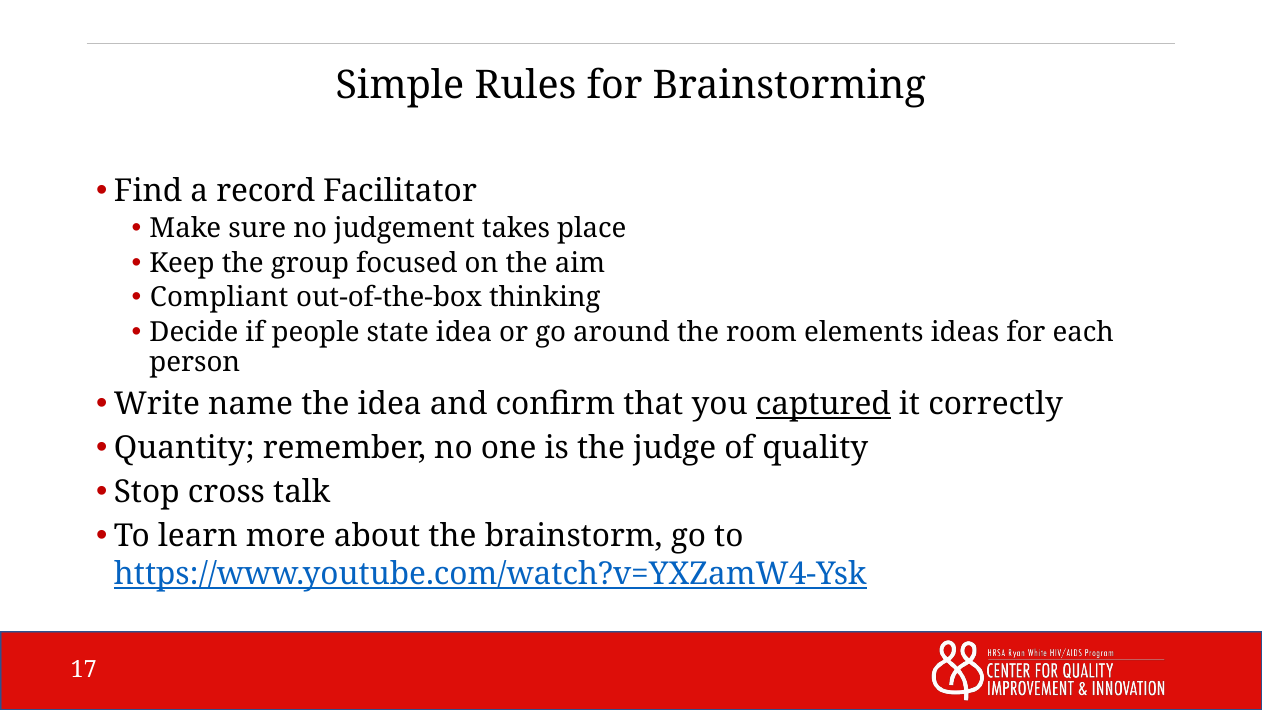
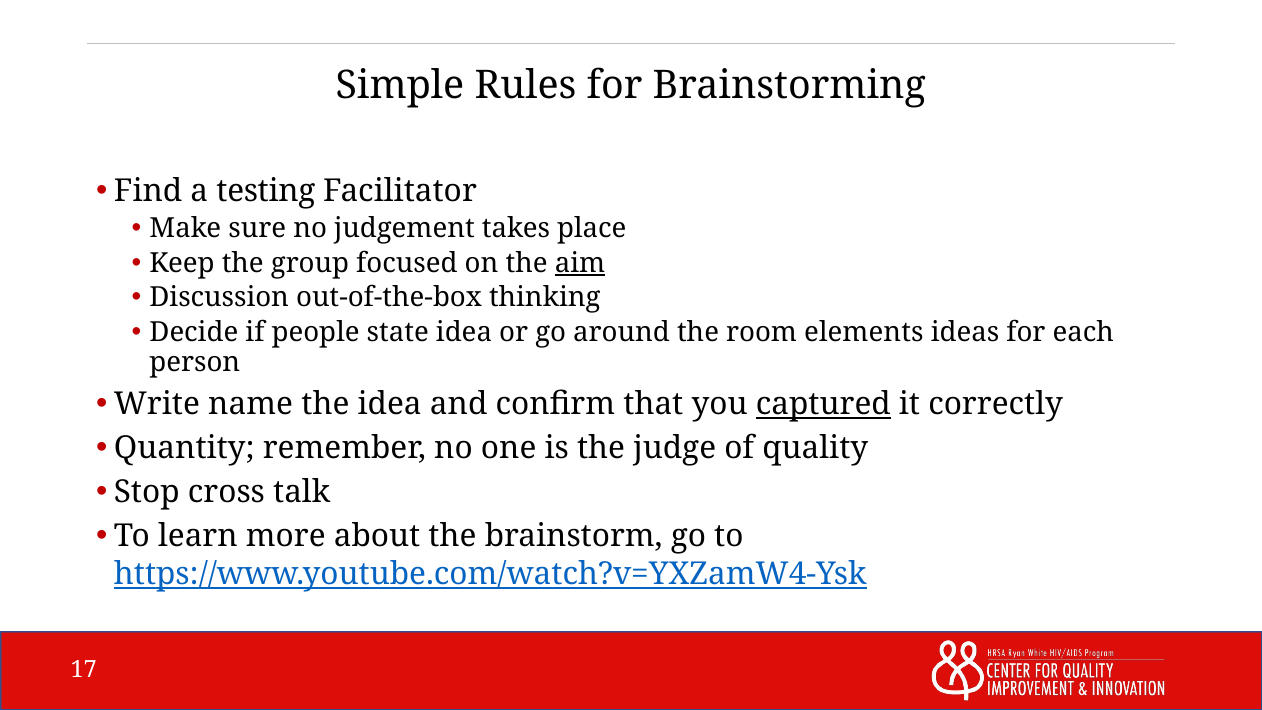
record: record -> testing
aim underline: none -> present
Compliant: Compliant -> Discussion
